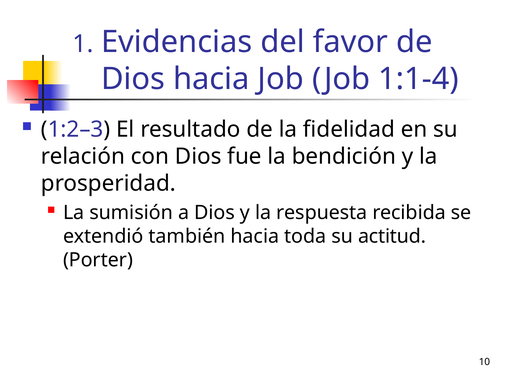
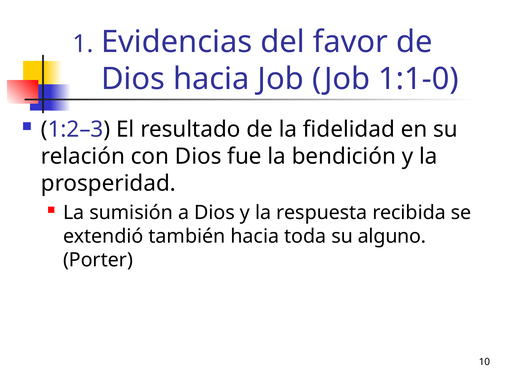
1:1-4: 1:1-4 -> 1:1-0
actitud: actitud -> alguno
